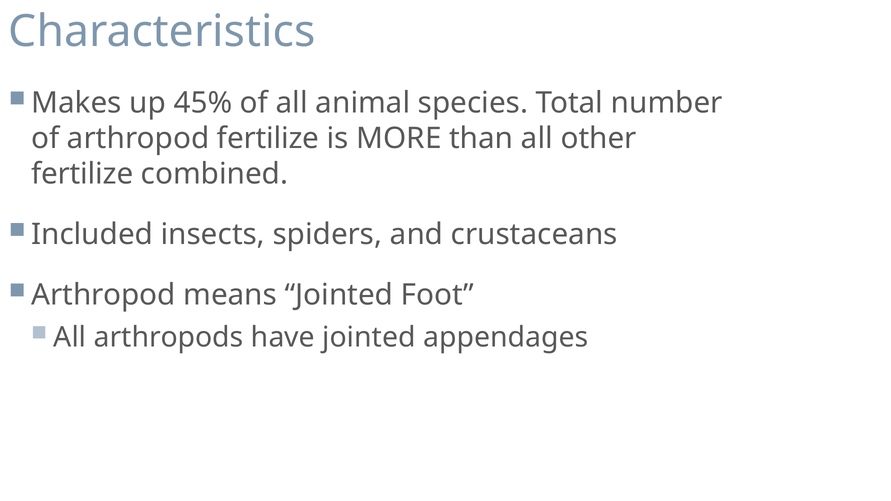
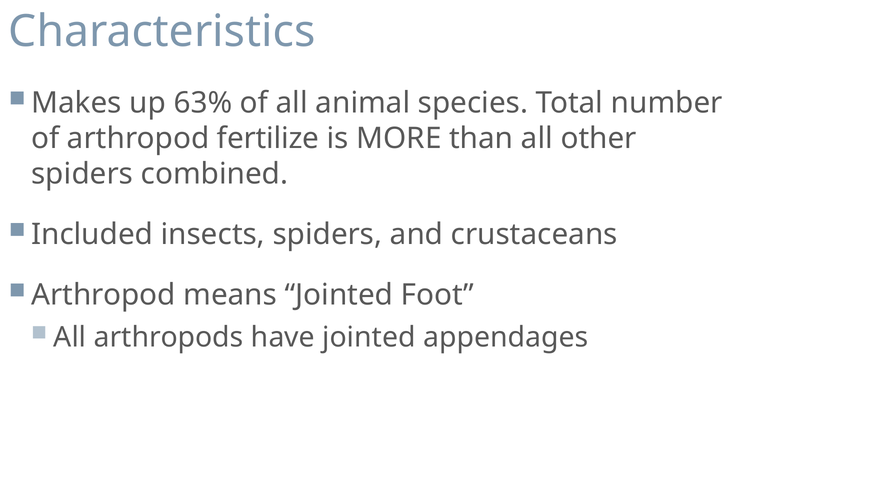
45%: 45% -> 63%
fertilize at (82, 174): fertilize -> spiders
